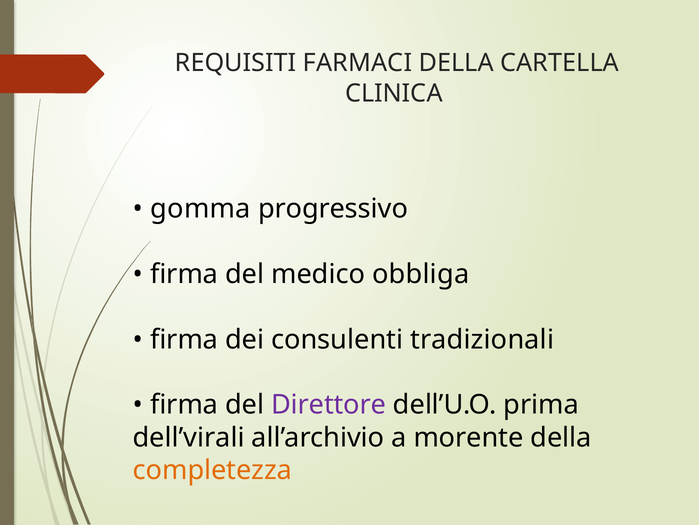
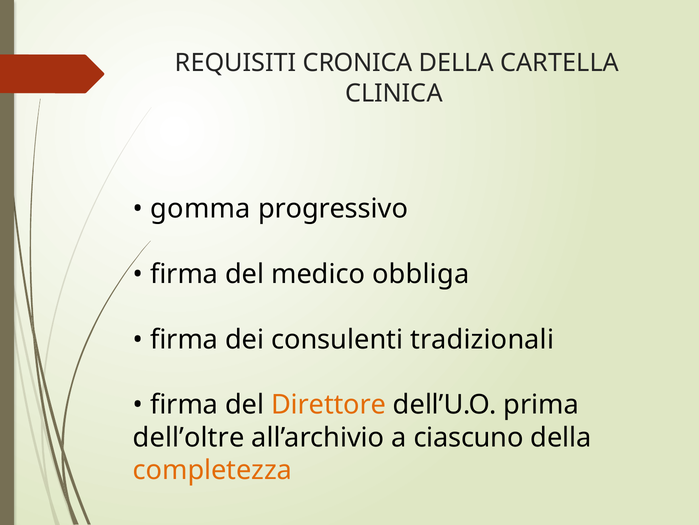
FARMACI: FARMACI -> CRONICA
Direttore colour: purple -> orange
dell’virali: dell’virali -> dell’oltre
morente: morente -> ciascuno
